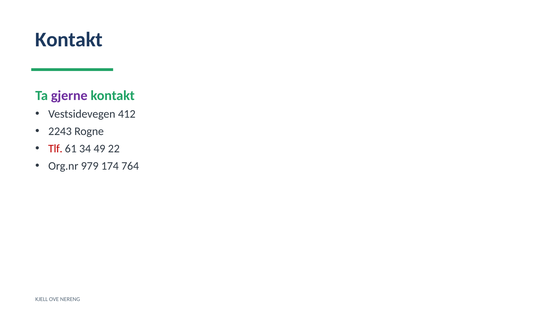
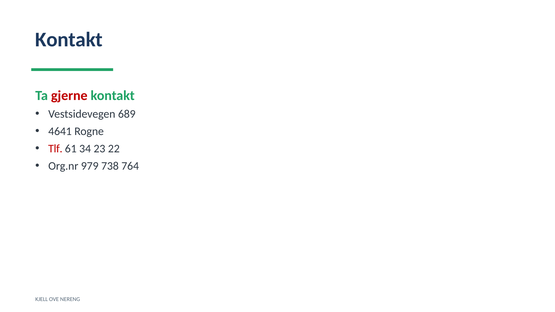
gjerne colour: purple -> red
412: 412 -> 689
2243: 2243 -> 4641
49: 49 -> 23
174: 174 -> 738
